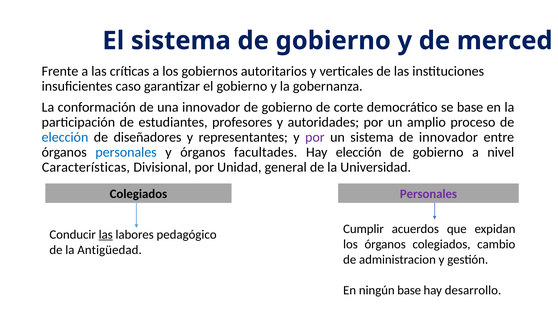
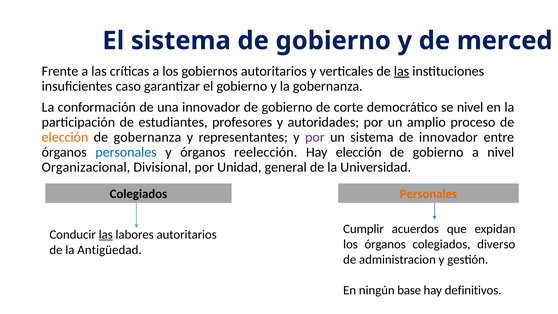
las at (402, 71) underline: none -> present
se base: base -> nivel
elección at (65, 137) colour: blue -> orange
de diseñadores: diseñadores -> gobernanza
facultades: facultades -> reelección
Características: Características -> Organizacional
Personales at (428, 194) colour: purple -> orange
labores pedagógico: pedagógico -> autoritarios
cambio: cambio -> diverso
desarrollo: desarrollo -> definitivos
